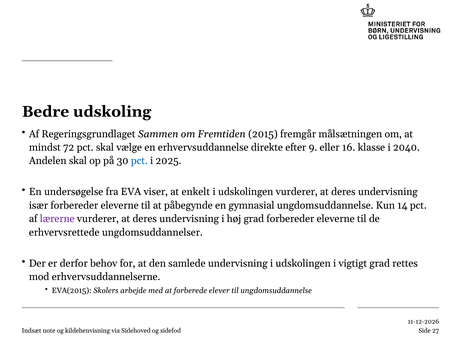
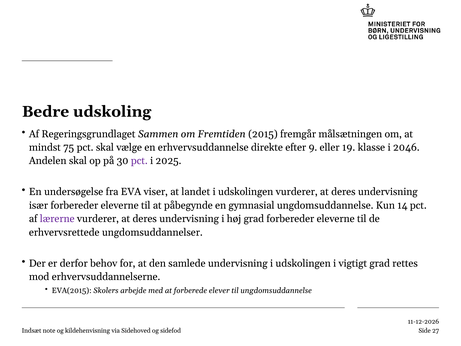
72: 72 -> 75
16: 16 -> 19
2040: 2040 -> 2046
pct at (139, 161) colour: blue -> purple
enkelt: enkelt -> landet
